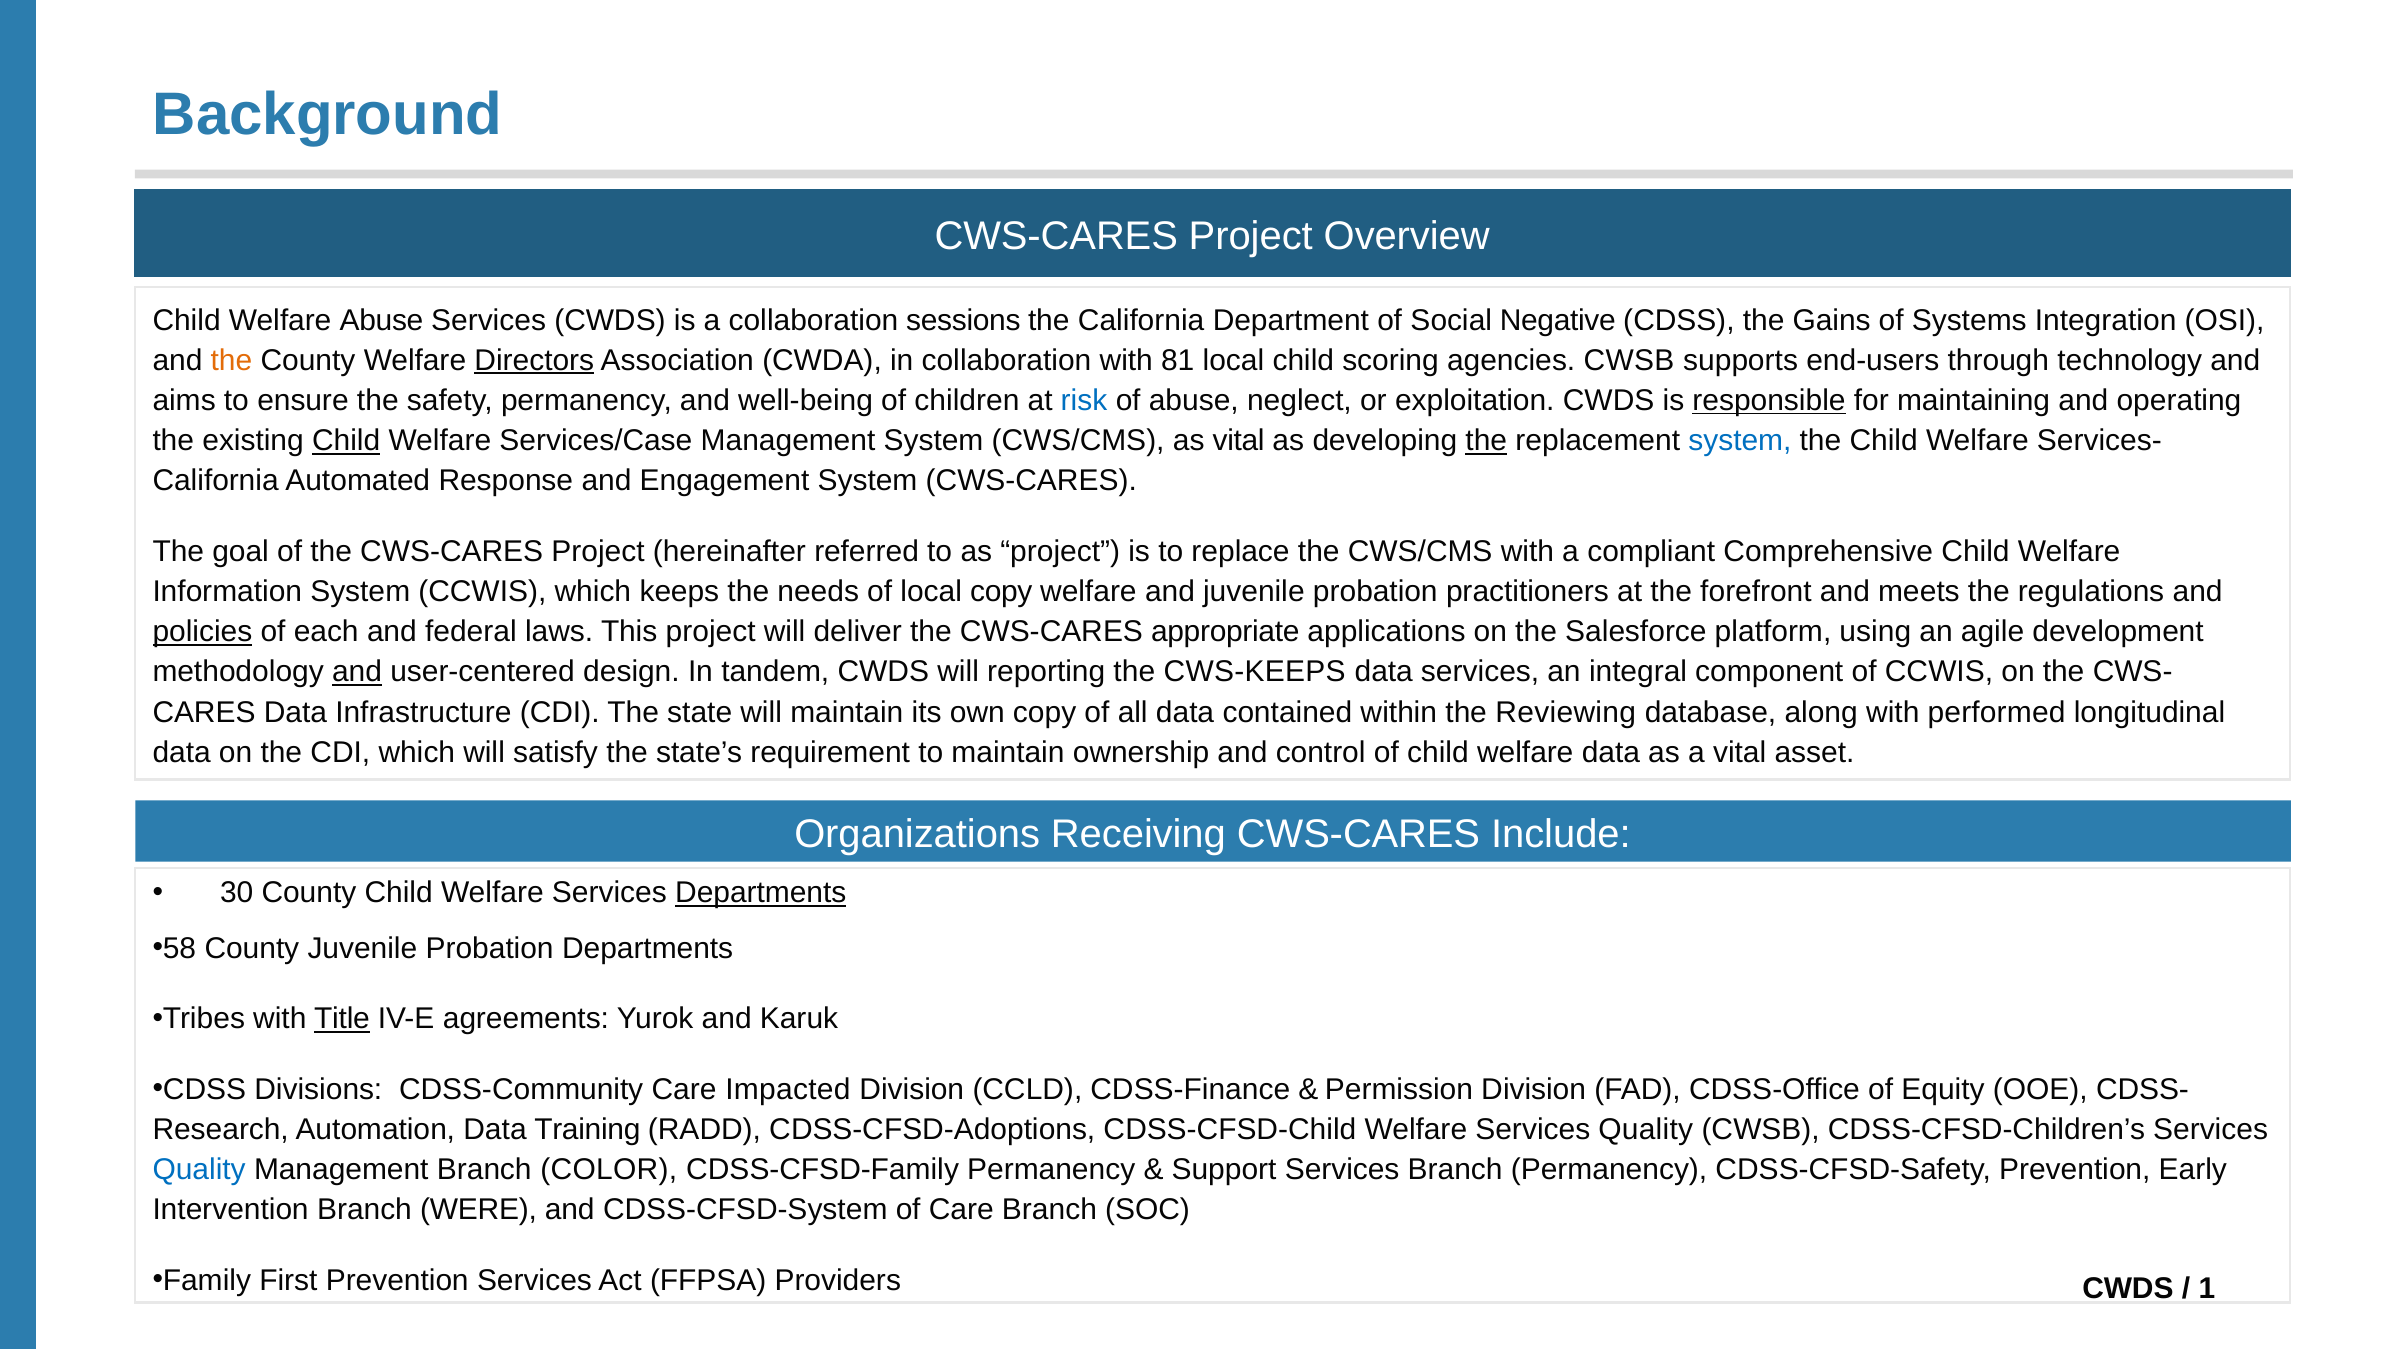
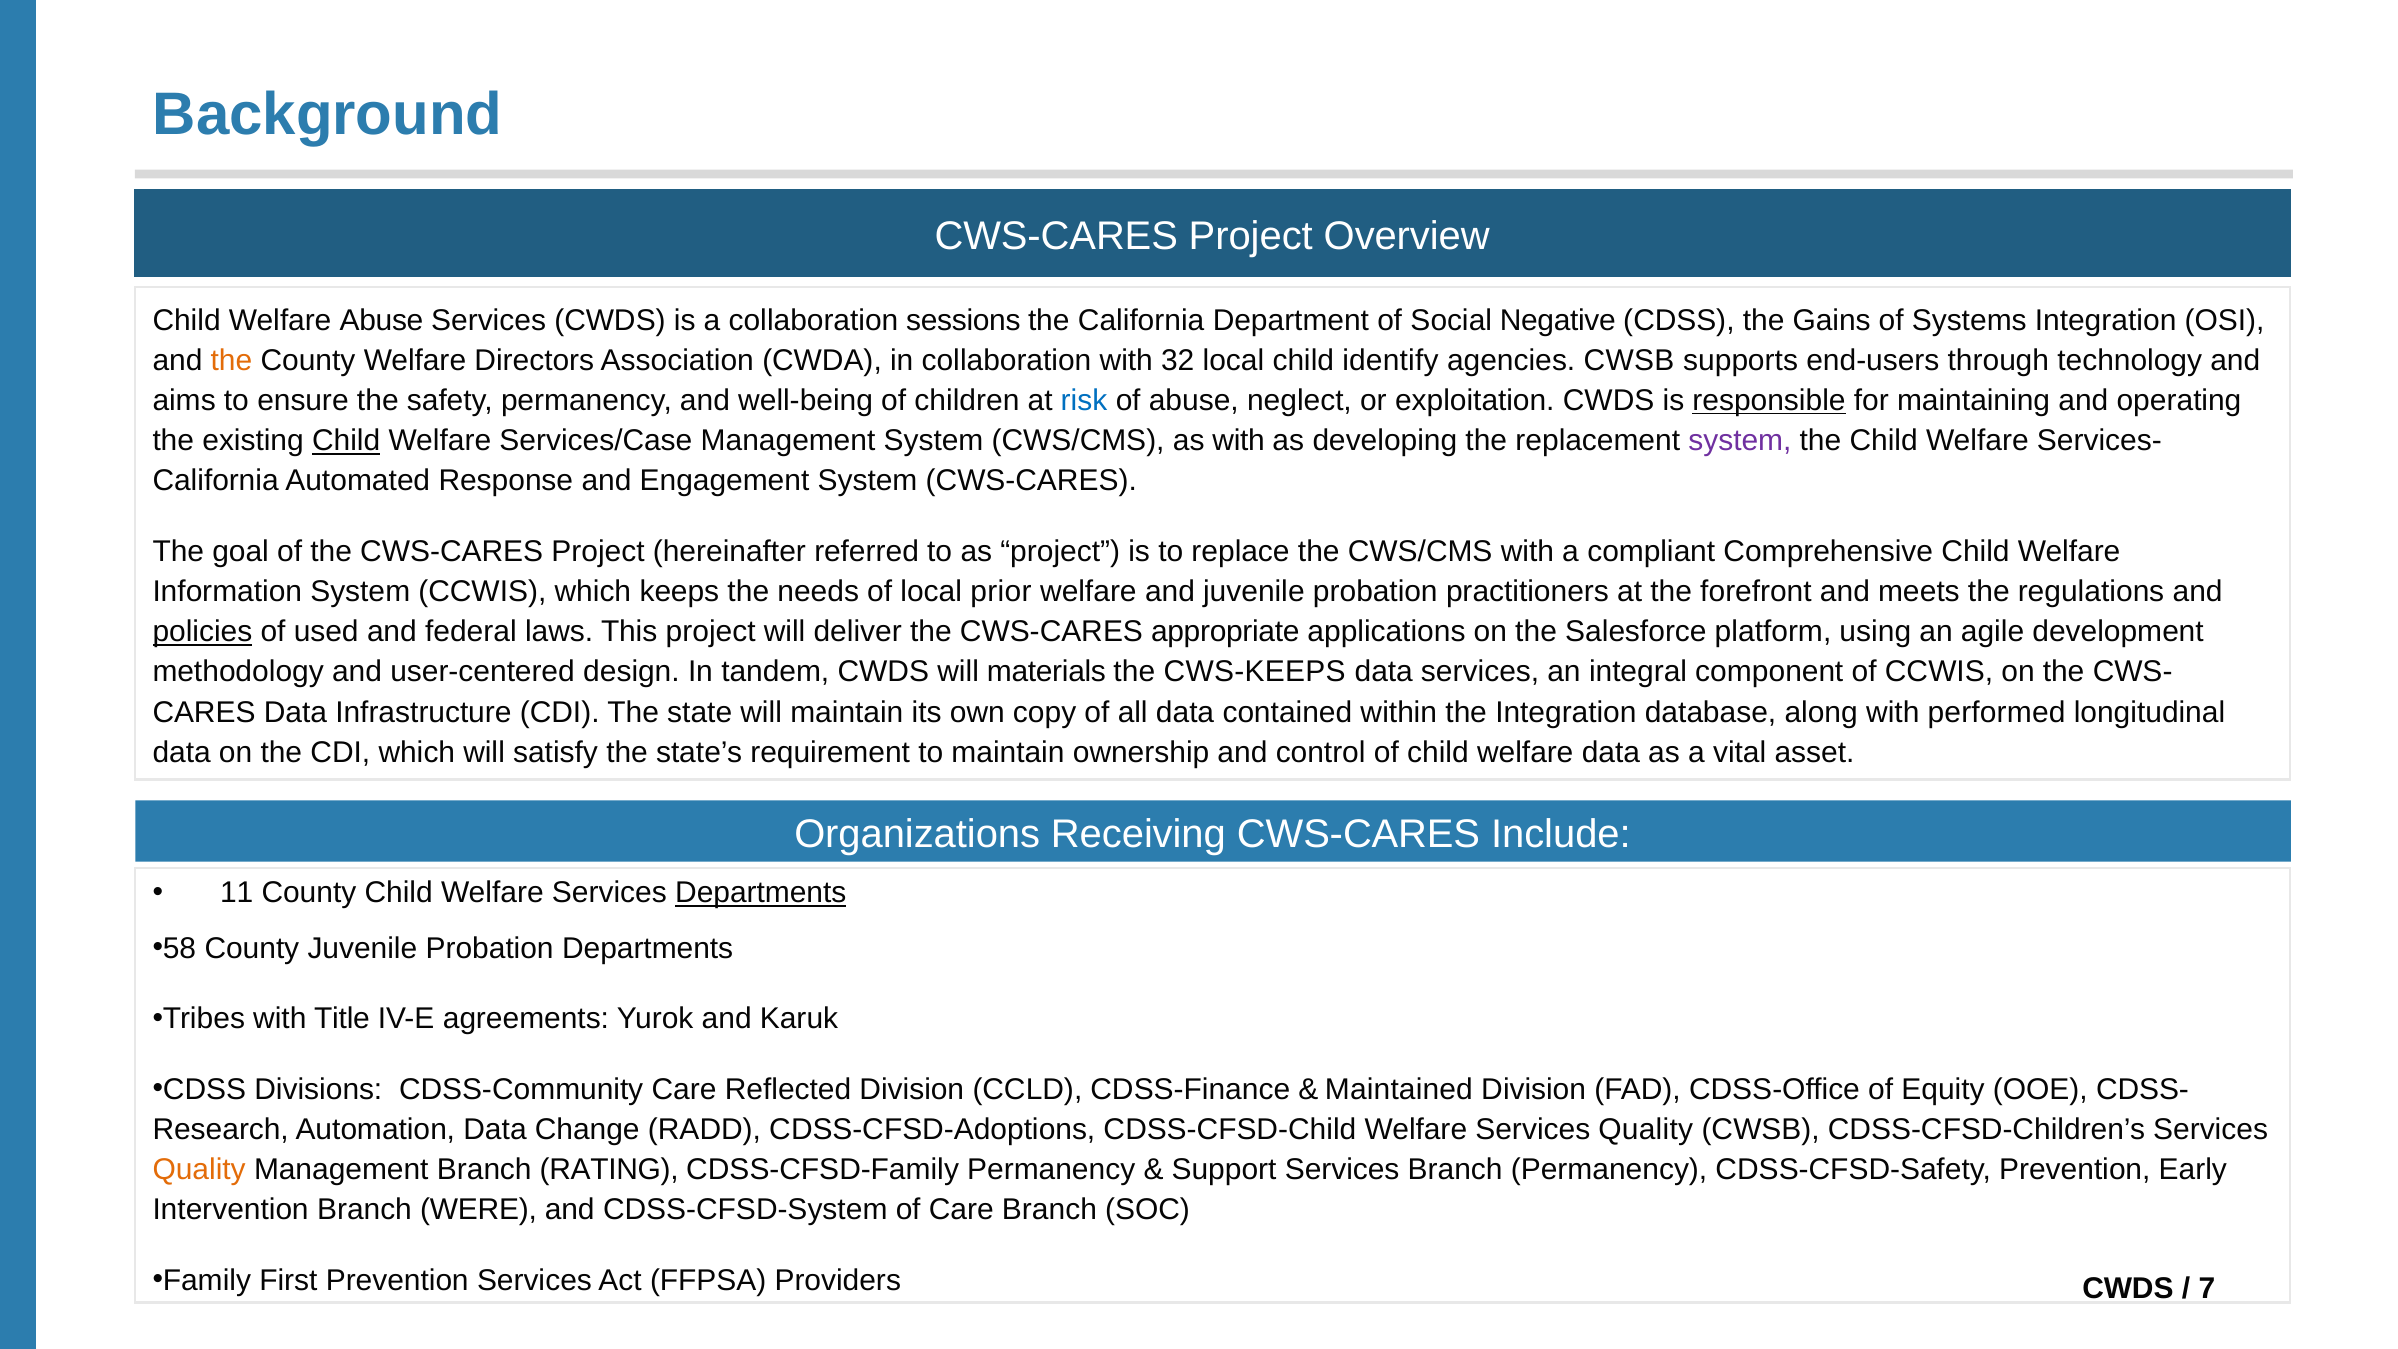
Directors underline: present -> none
81: 81 -> 32
scoring: scoring -> identify
as vital: vital -> with
the at (1486, 441) underline: present -> none
system at (1740, 441) colour: blue -> purple
local copy: copy -> prior
each: each -> used
and at (357, 672) underline: present -> none
reporting: reporting -> materials
the Reviewing: Reviewing -> Integration
30: 30 -> 11
Title underline: present -> none
Impacted: Impacted -> Reflected
Permission: Permission -> Maintained
Training: Training -> Change
Quality at (199, 1170) colour: blue -> orange
COLOR: COLOR -> RATING
1: 1 -> 7
